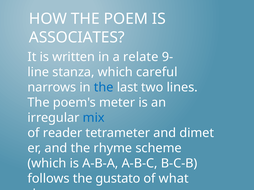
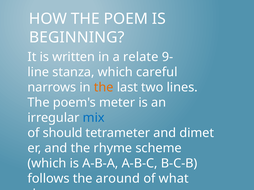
ASSOCIATES: ASSOCIATES -> BEGINNING
the at (104, 87) colour: blue -> orange
reader: reader -> should
gustato: gustato -> around
